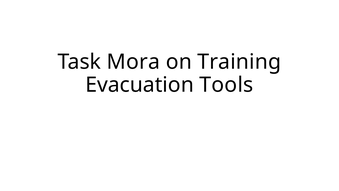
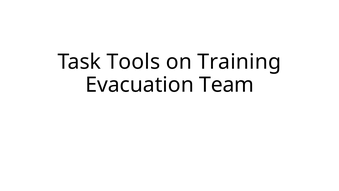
Mora: Mora -> Tools
Tools: Tools -> Team
